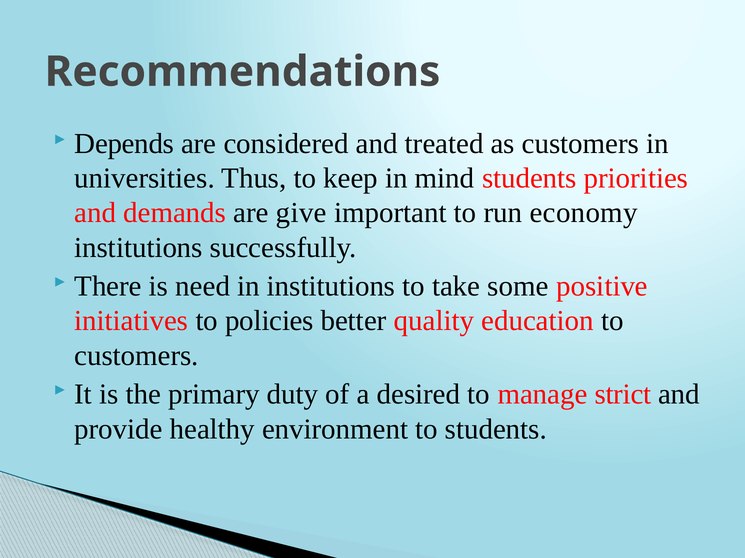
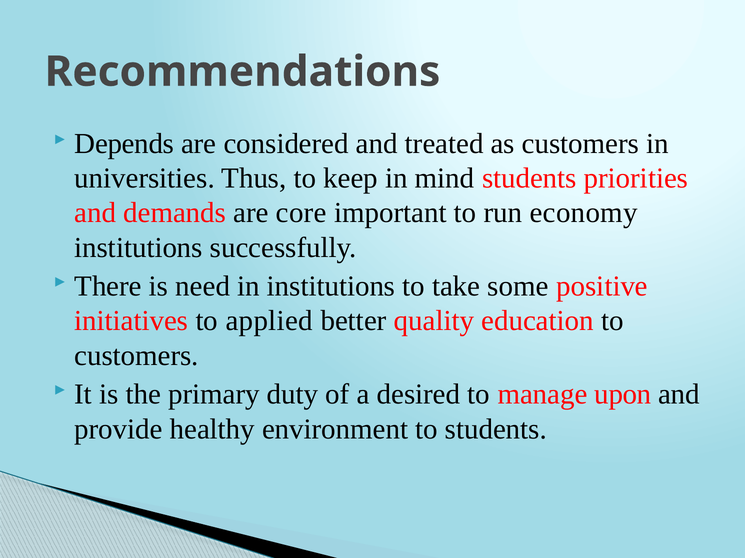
give: give -> core
policies: policies -> applied
strict: strict -> upon
